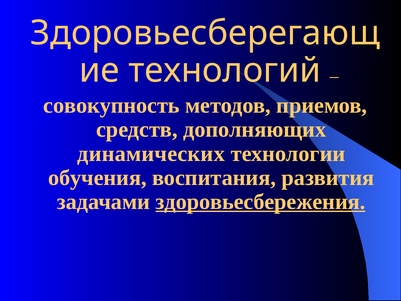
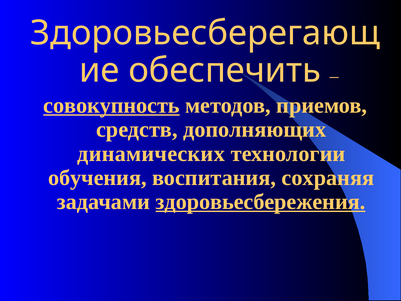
технологий: технологий -> обеспечить
совокупность underline: none -> present
развития: развития -> сохраняя
